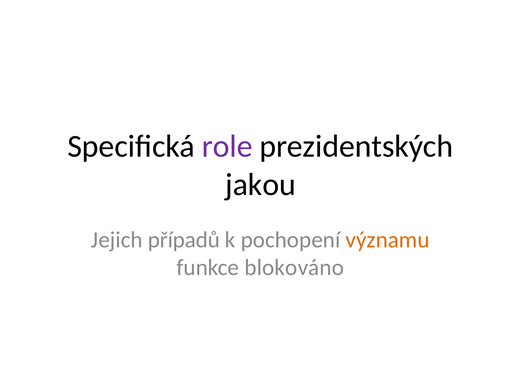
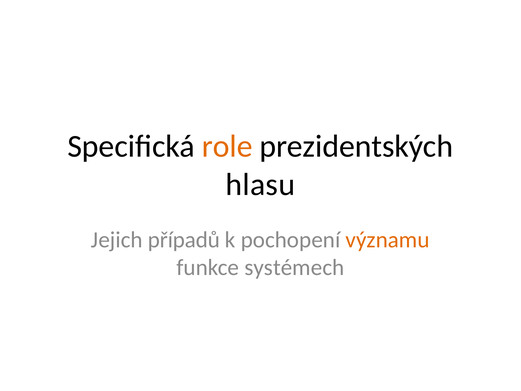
role colour: purple -> orange
jakou: jakou -> hlasu
blokováno: blokováno -> systémech
